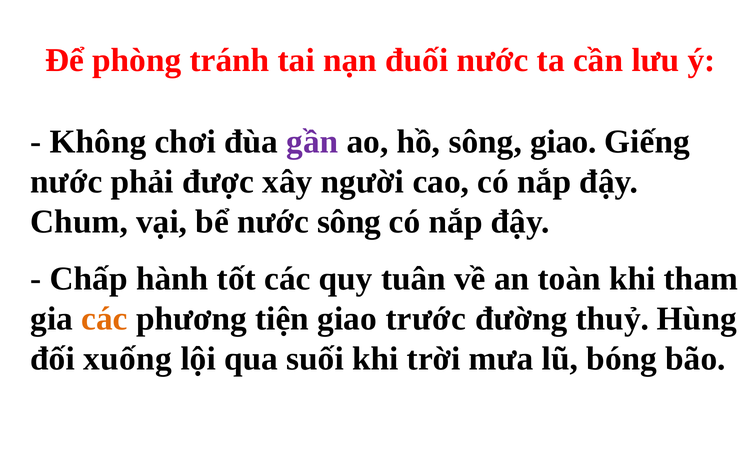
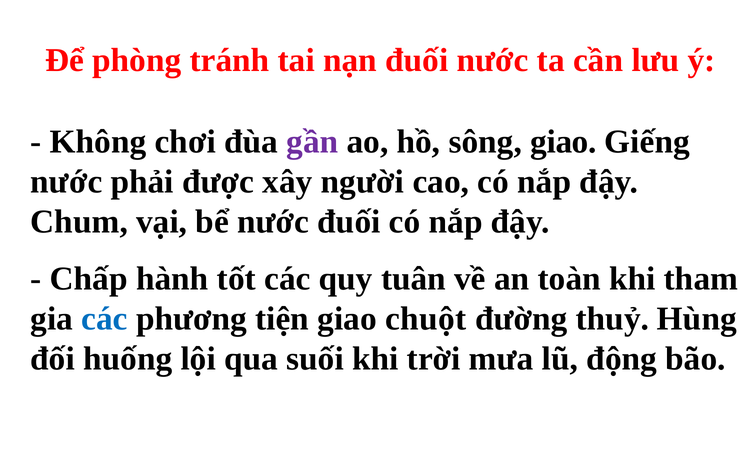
nước sông: sông -> đuối
các at (105, 319) colour: orange -> blue
trước: trước -> chuột
xuống: xuống -> huống
bóng: bóng -> động
